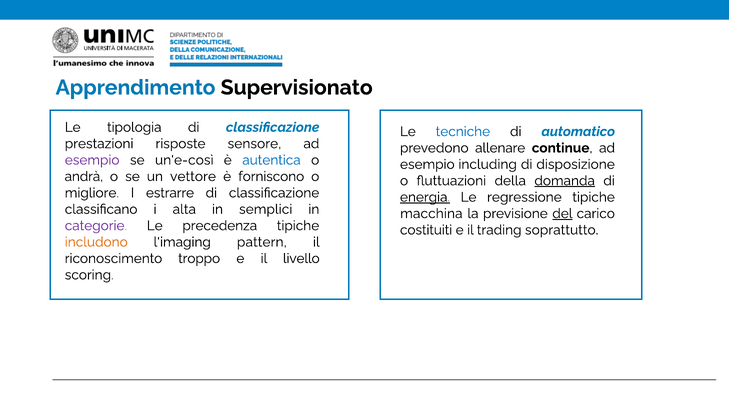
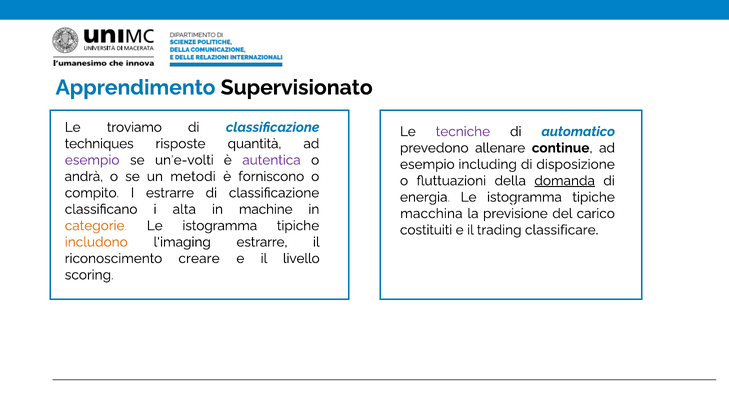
tipologia: tipologia -> troviamo
tecniche colour: blue -> purple
prestazioni: prestazioni -> techniques
sensore: sensore -> quantità
un'e-così: un'e-così -> un'e-volti
autentica colour: blue -> purple
vettore: vettore -> metodi
migliore: migliore -> compito
energia underline: present -> none
regressione at (524, 197): regressione -> istogramma
semplici: semplici -> machine
del underline: present -> none
categorie colour: purple -> orange
precedenza at (220, 226): precedenza -> istogramma
soprattutto: soprattutto -> classificare
l'imaging pattern: pattern -> estrarre
troppo: troppo -> creare
